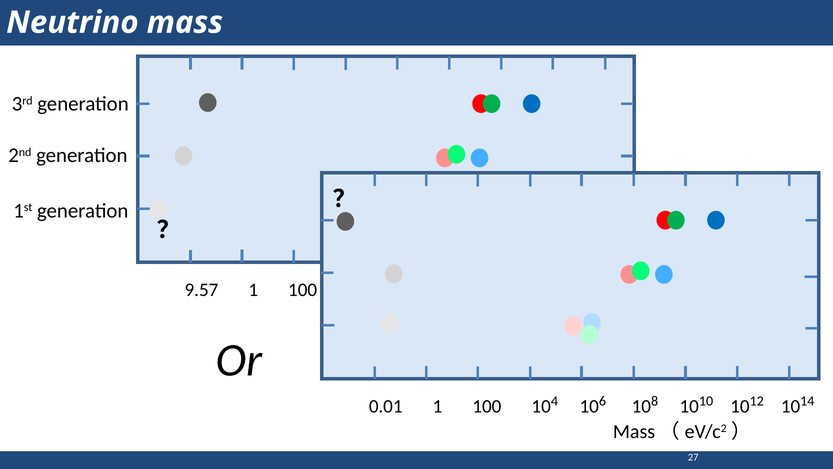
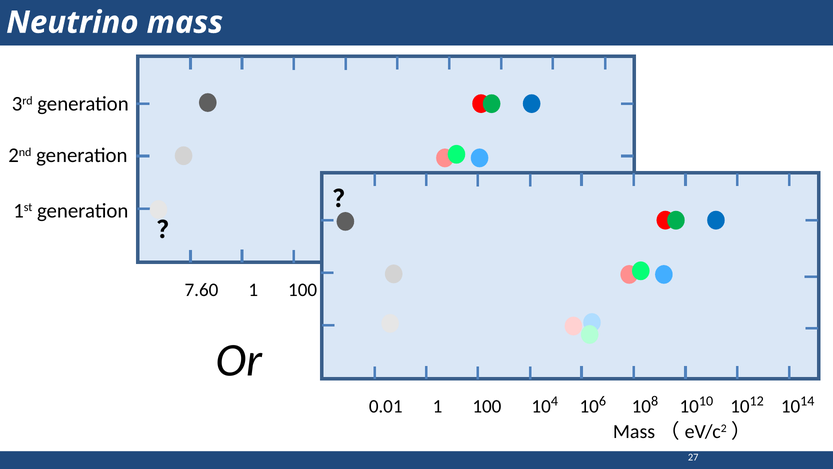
9.57: 9.57 -> 7.60
